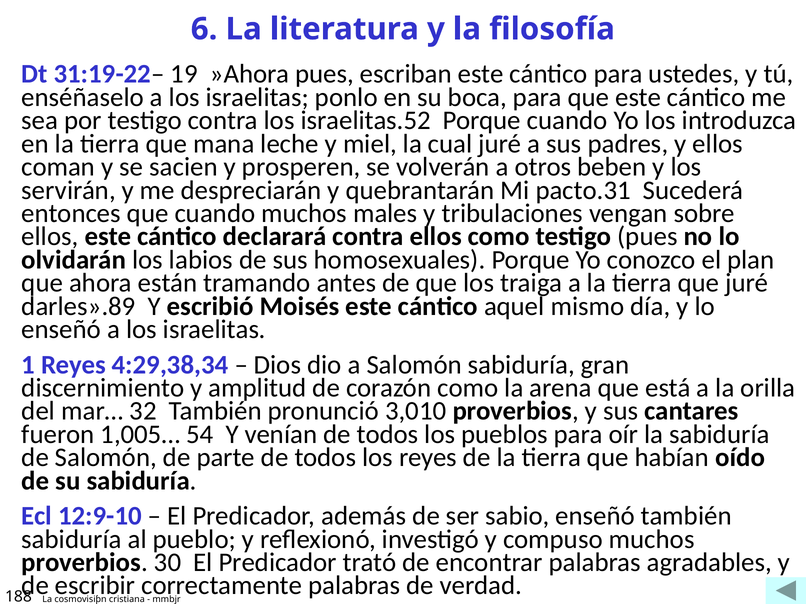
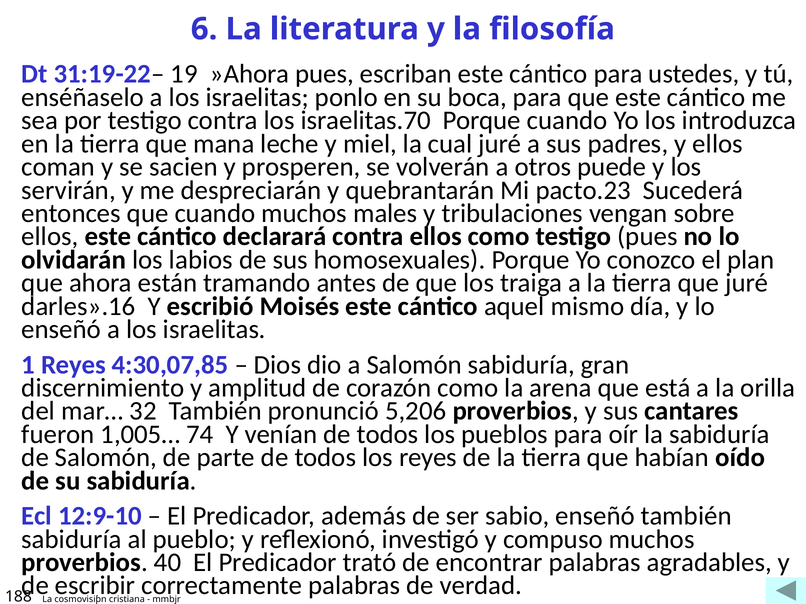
israelitas.52: israelitas.52 -> israelitas.70
beben: beben -> puede
pacto.31: pacto.31 -> pacto.23
darles».89: darles».89 -> darles».16
4:29,38,34: 4:29,38,34 -> 4:30,07,85
3,010: 3,010 -> 5,206
54: 54 -> 74
30: 30 -> 40
